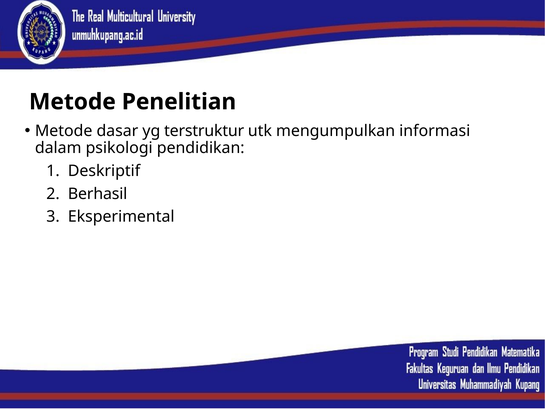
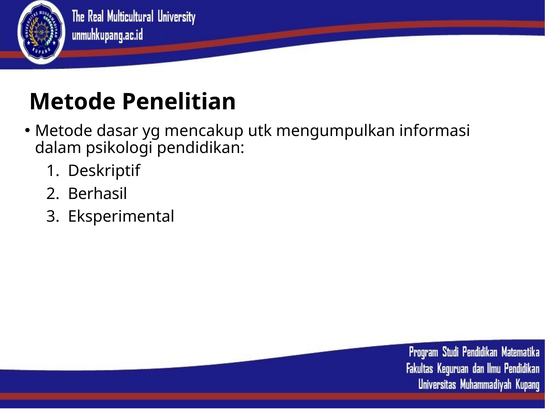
terstruktur: terstruktur -> mencakup
